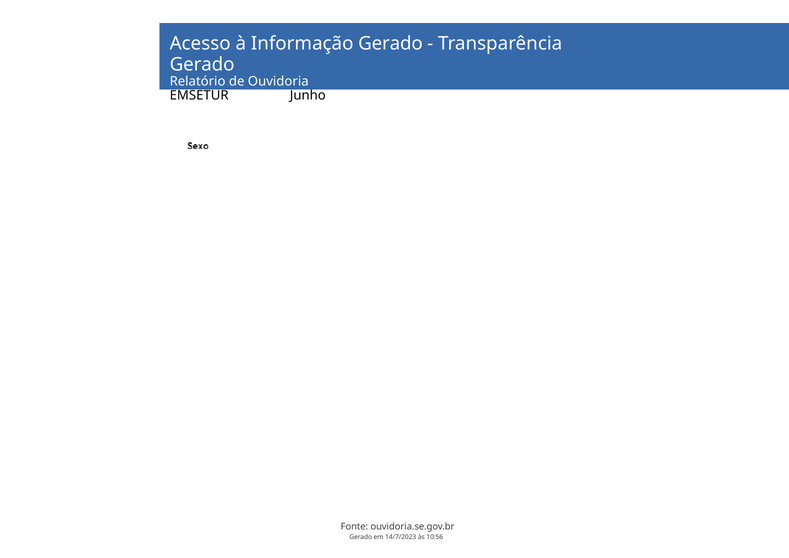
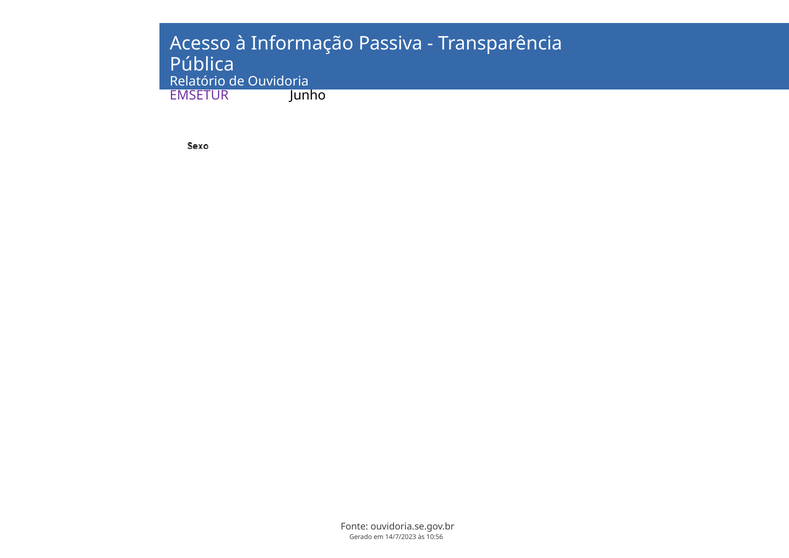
Informação Gerado: Gerado -> Passiva
Gerado at (202, 65): Gerado -> Pública
EMSETUR colour: black -> purple
